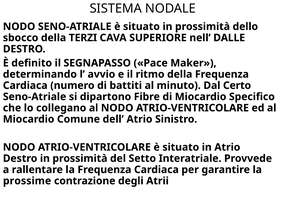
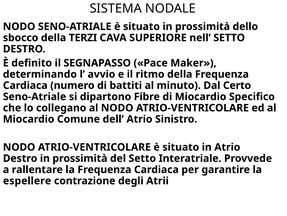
nell DALLE: DALLE -> SETTO
prossime: prossime -> espellere
